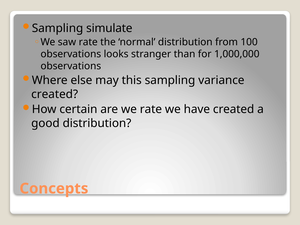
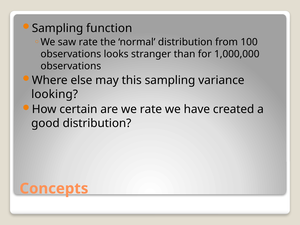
simulate: simulate -> function
created at (55, 94): created -> looking
